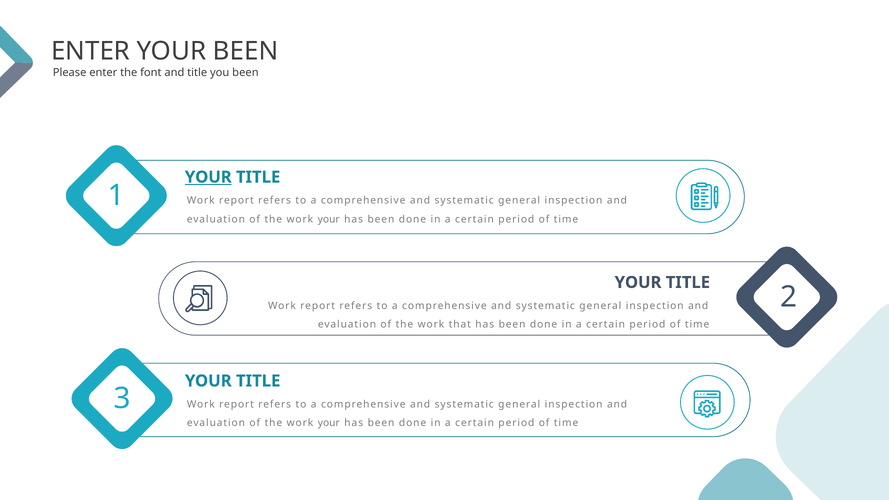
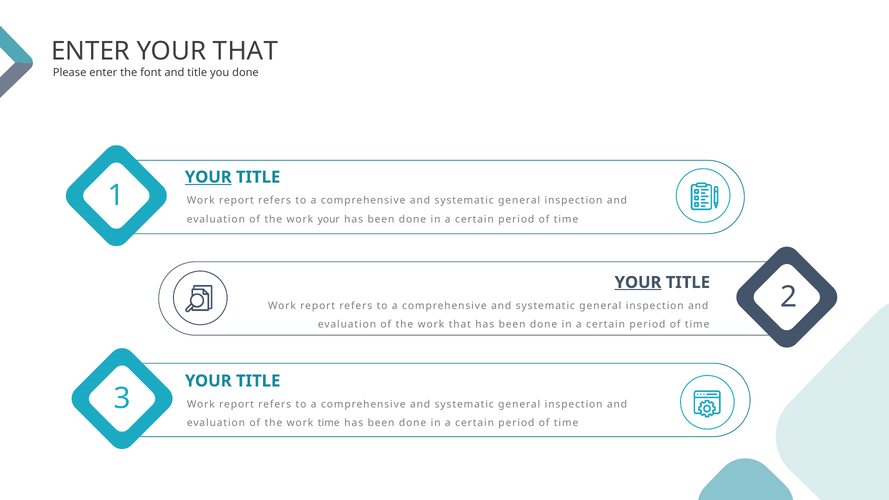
YOUR BEEN: BEEN -> THAT
you been: been -> done
YOUR at (638, 282) underline: none -> present
your at (329, 423): your -> time
